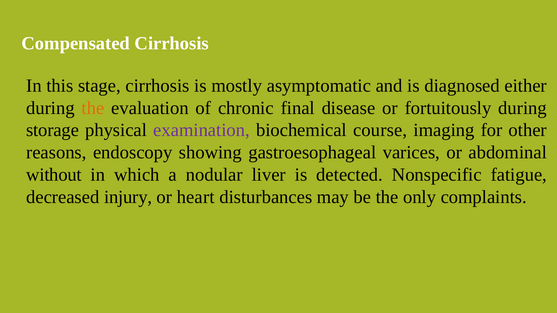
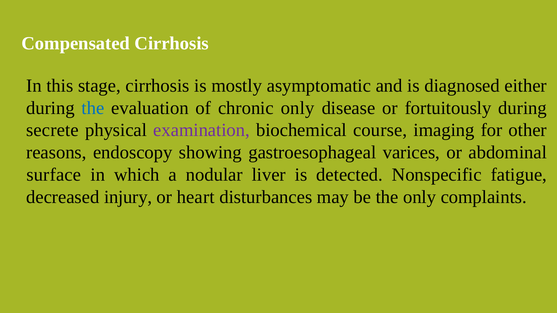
the at (93, 108) colour: orange -> blue
chronic final: final -> only
storage: storage -> secrete
without: without -> surface
